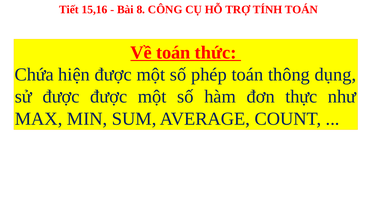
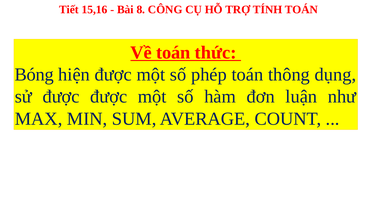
Chứa: Chứa -> Bóng
thực: thực -> luận
